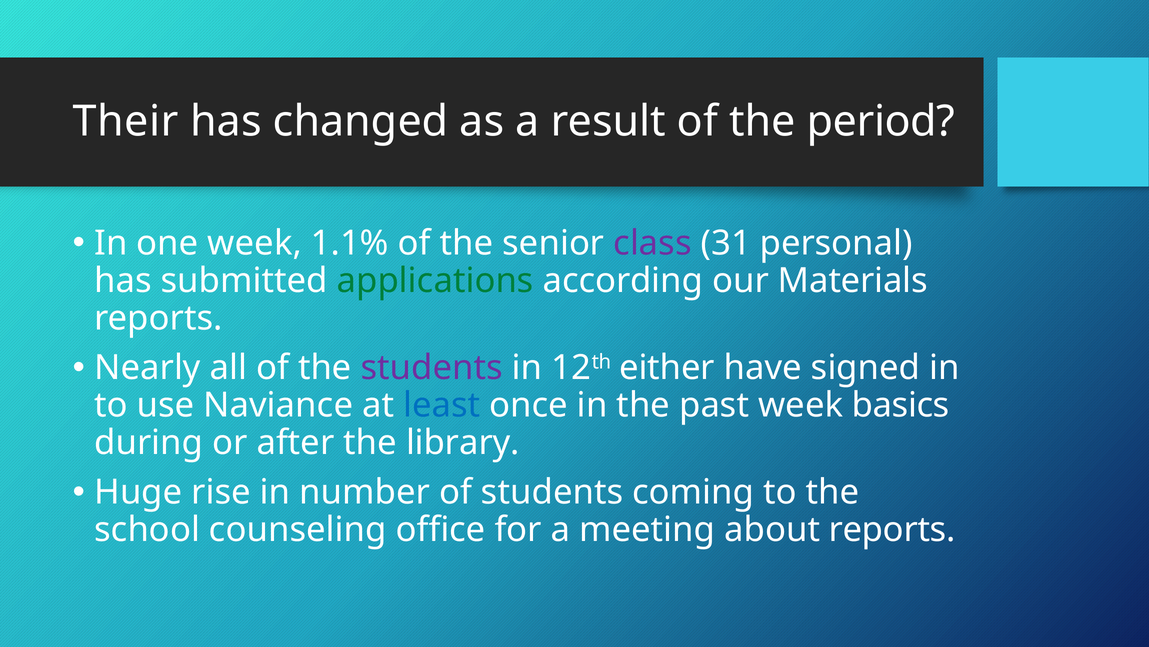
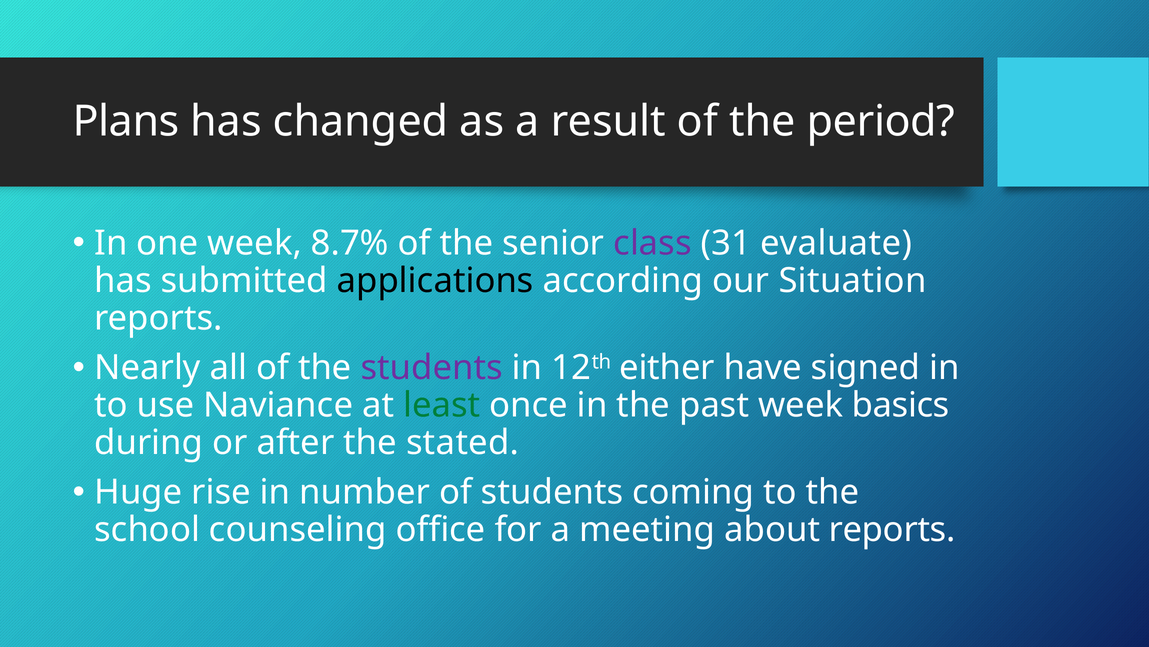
Their: Their -> Plans
1.1%: 1.1% -> 8.7%
personal: personal -> evaluate
applications colour: green -> black
Materials: Materials -> Situation
least colour: blue -> green
library: library -> stated
